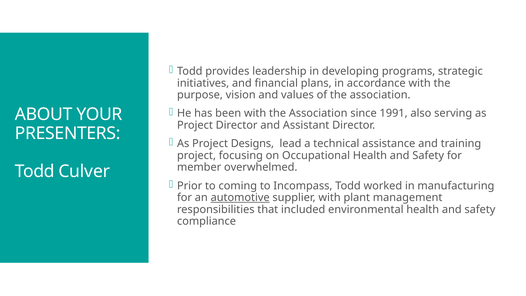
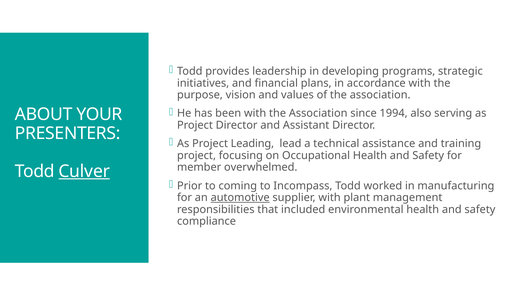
1991: 1991 -> 1994
Designs: Designs -> Leading
Culver underline: none -> present
